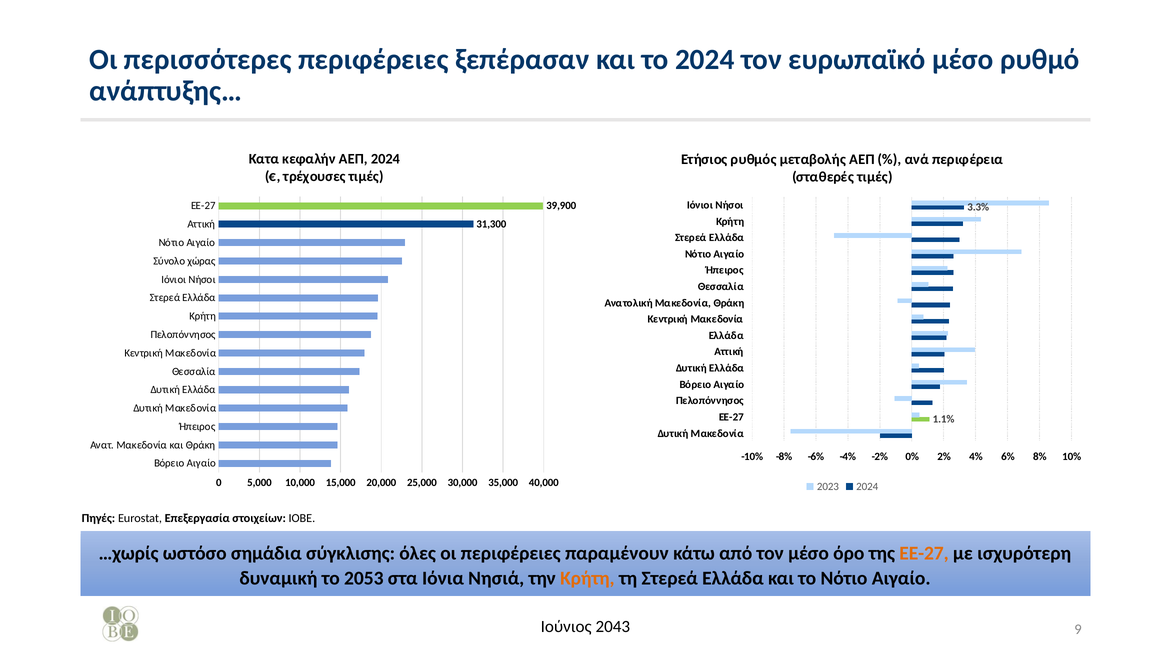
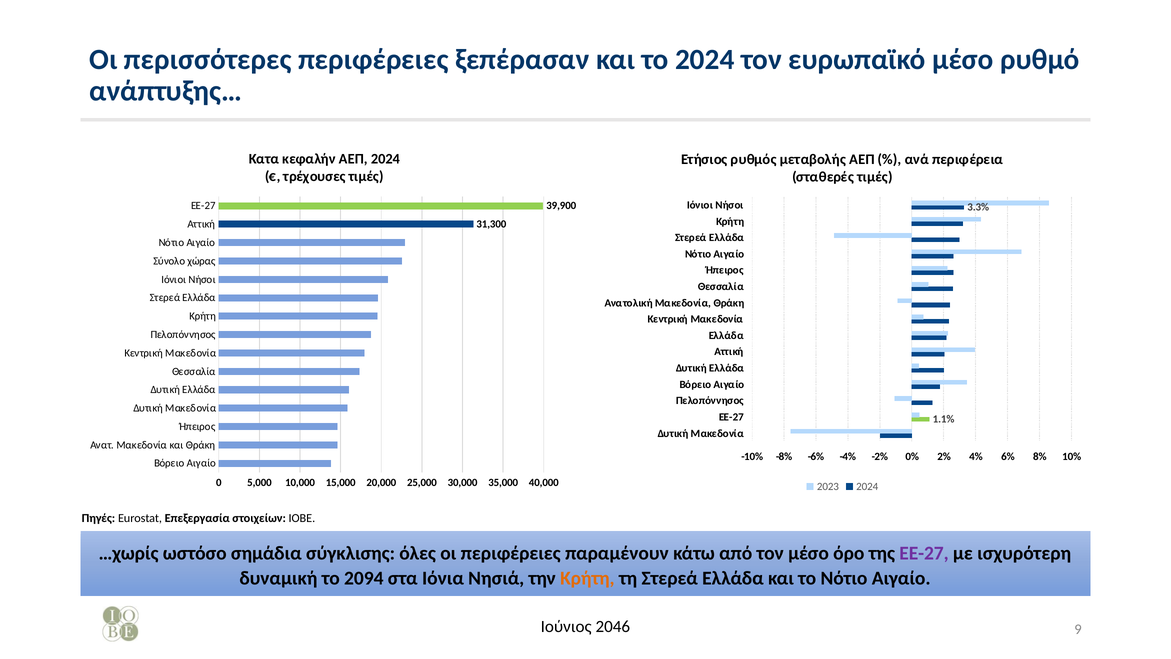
ΕΕ-27 colour: orange -> purple
2053: 2053 -> 2094
2043: 2043 -> 2046
